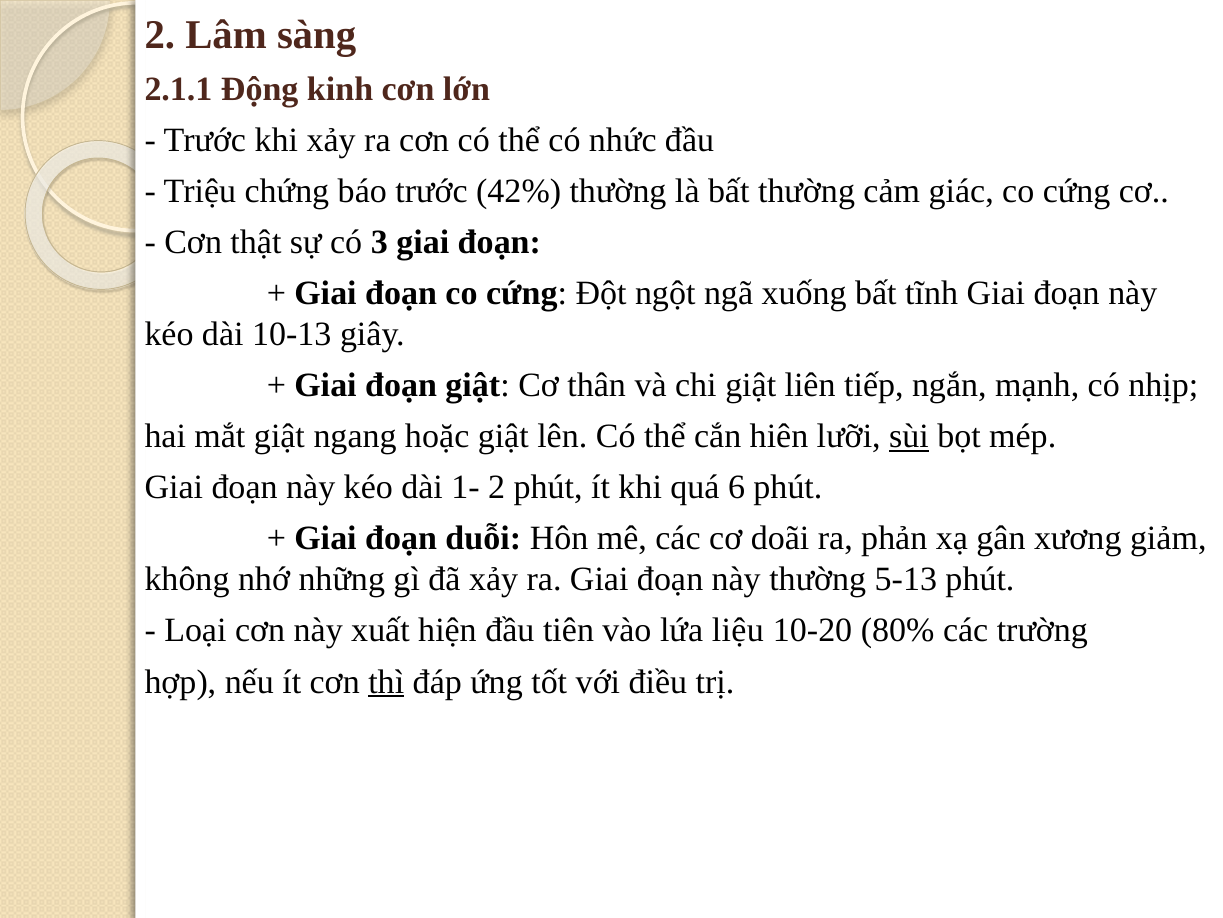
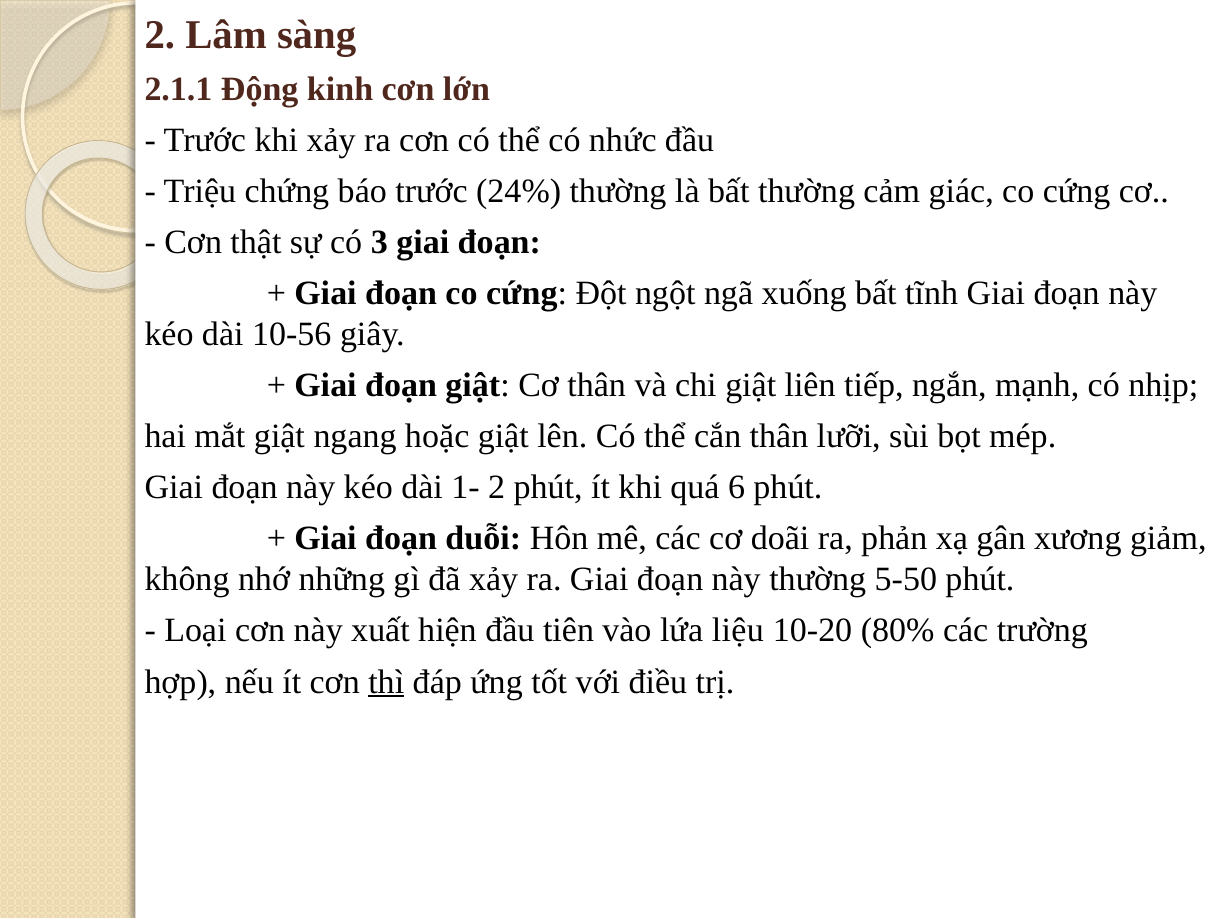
42%: 42% -> 24%
10-13: 10-13 -> 10-56
cắn hiên: hiên -> thân
sùi underline: present -> none
5-13: 5-13 -> 5-50
